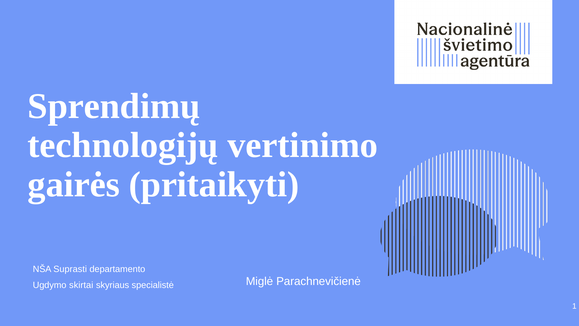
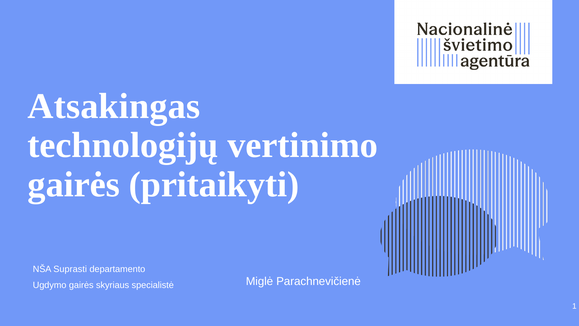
Sprendimų: Sprendimų -> Atsakingas
Ugdymo skirtai: skirtai -> gairės
